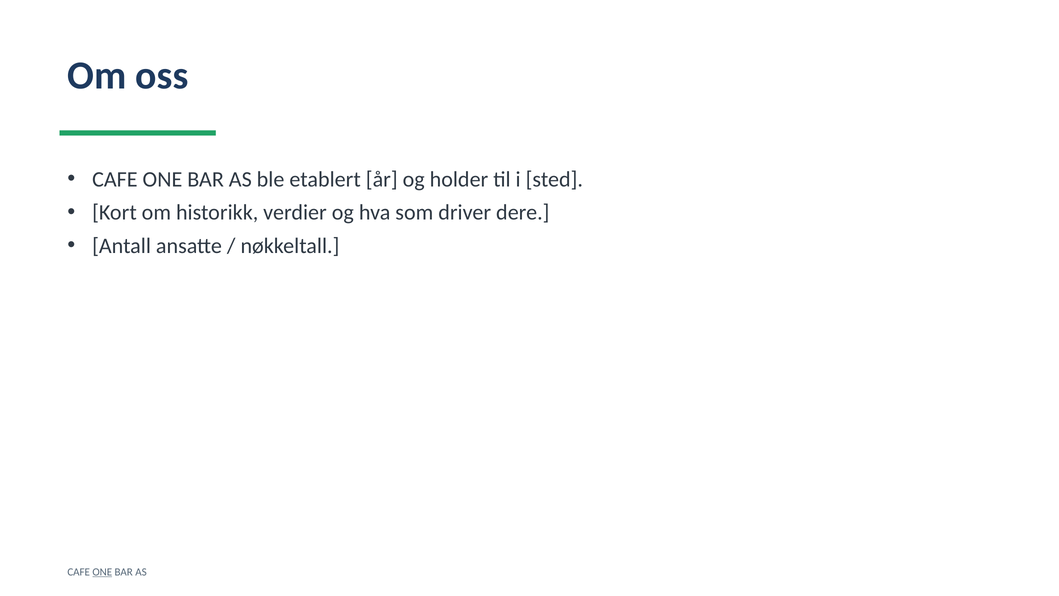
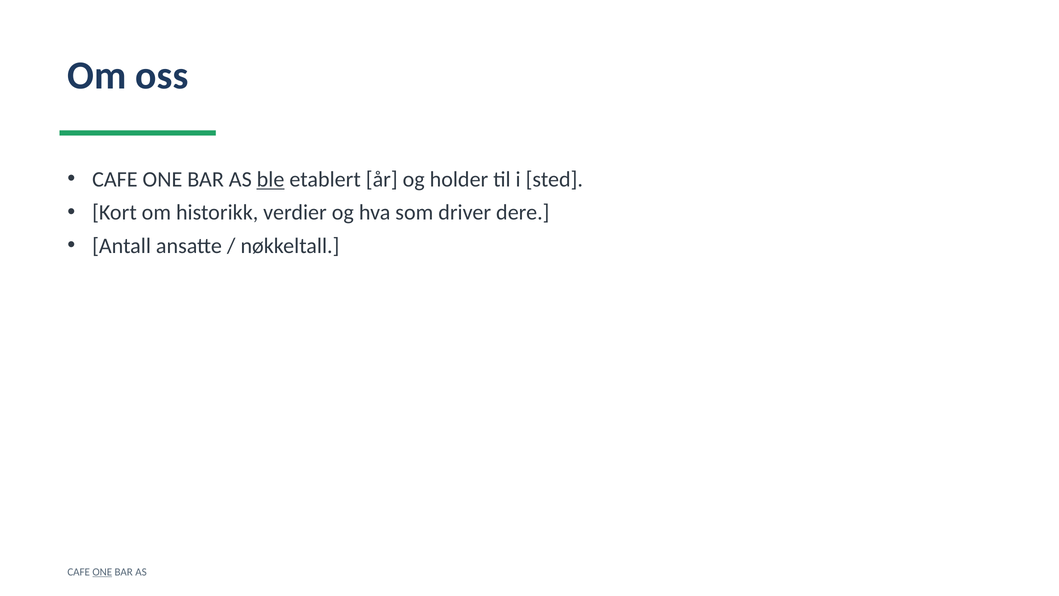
ble underline: none -> present
